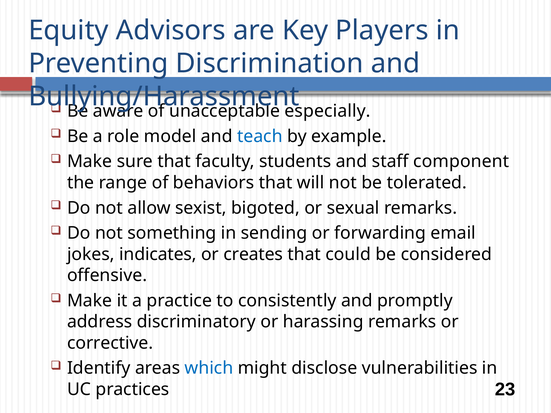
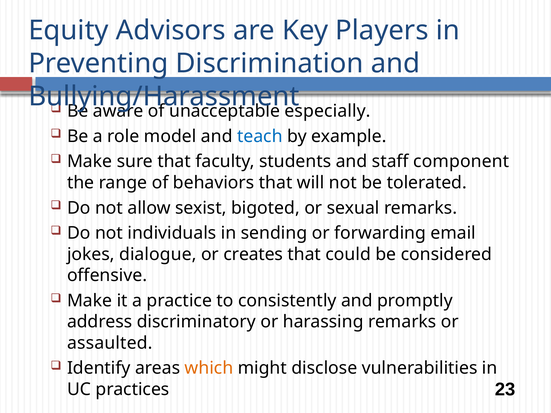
something: something -> individuals
indicates: indicates -> dialogue
corrective: corrective -> assaulted
which colour: blue -> orange
